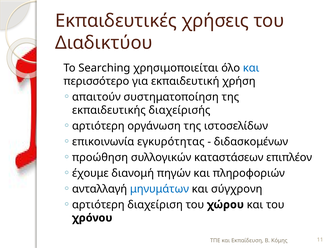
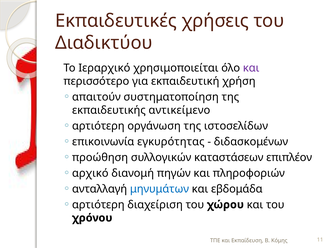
Searching: Searching -> Ιεραρχικό
και at (251, 68) colour: blue -> purple
διαχείρισής: διαχείρισής -> αντικείμενο
έχουμε: έχουμε -> αρχικό
σύγχρονη: σύγχρονη -> εβδομάδα
